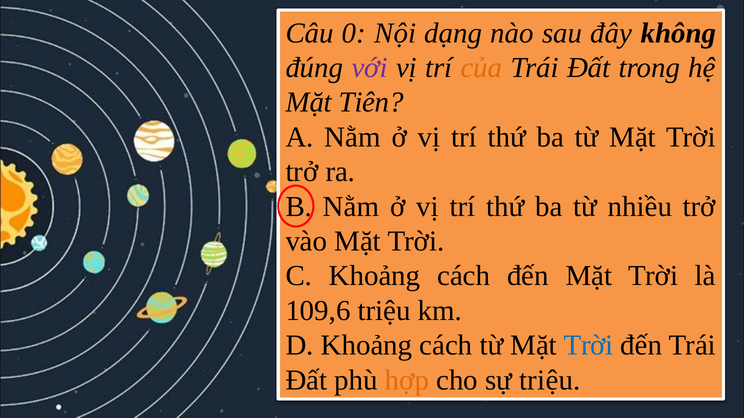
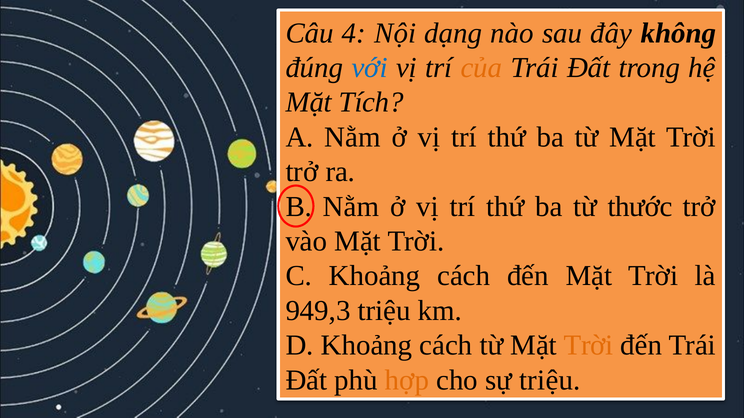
0: 0 -> 4
với colour: purple -> blue
Tiên: Tiên -> Tích
nhiều: nhiều -> thước
109,6: 109,6 -> 949,3
Trời at (589, 346) colour: blue -> orange
